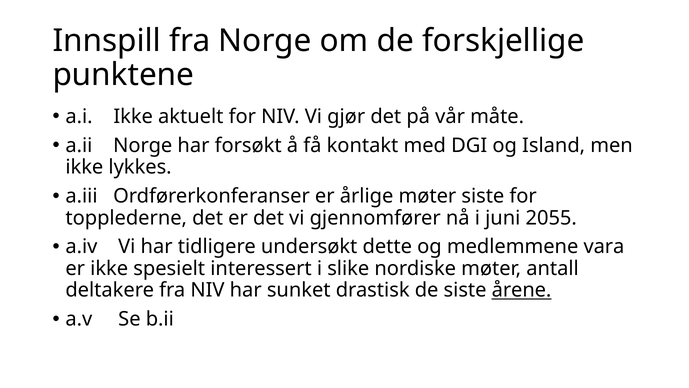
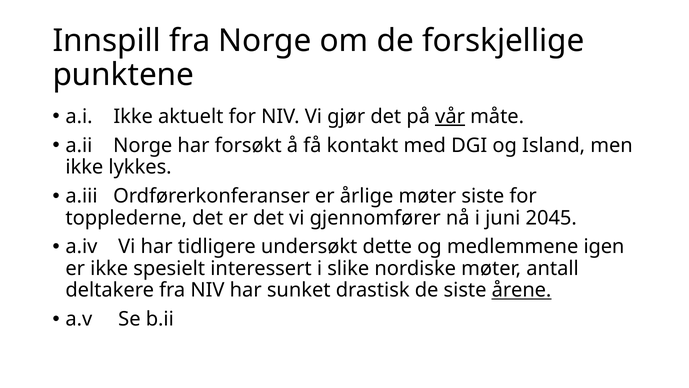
vår underline: none -> present
2055: 2055 -> 2045
vara: vara -> igen
